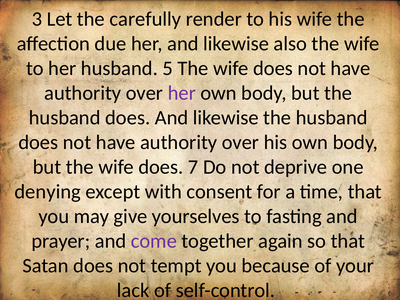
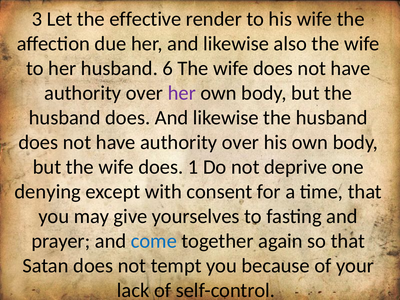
carefully: carefully -> effective
5: 5 -> 6
7: 7 -> 1
come colour: purple -> blue
